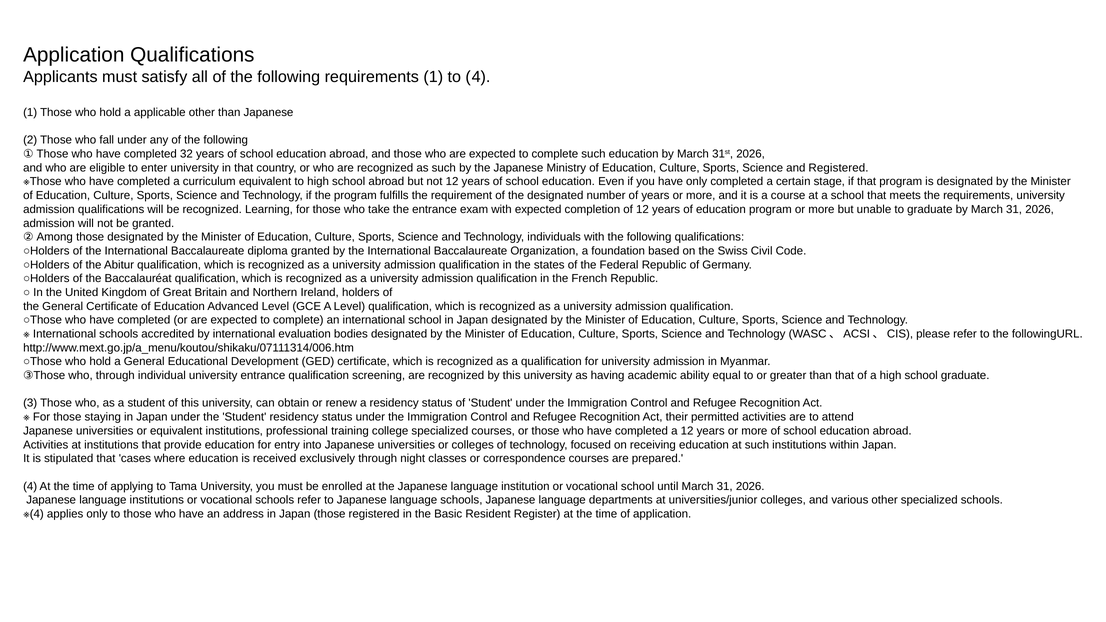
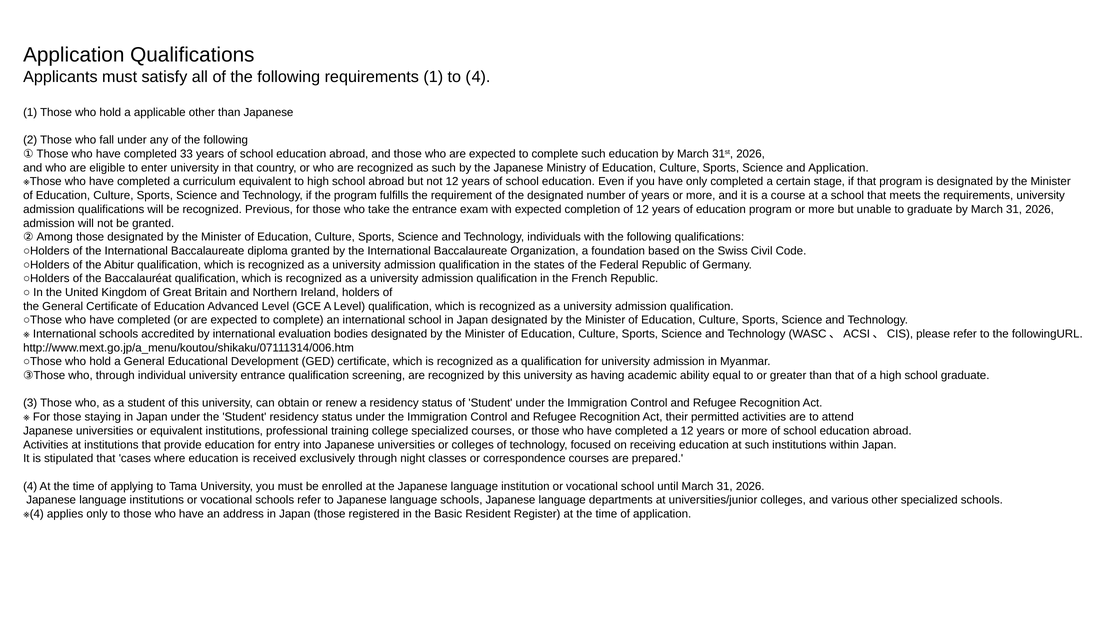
32: 32 -> 33
and Registered: Registered -> Application
Learning: Learning -> Previous
